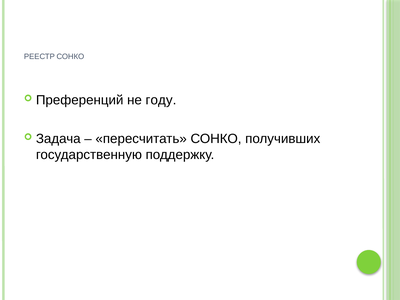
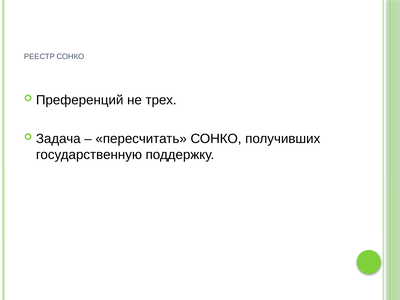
году: году -> трех
